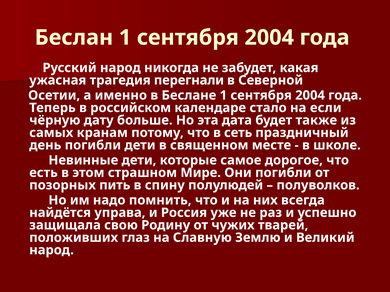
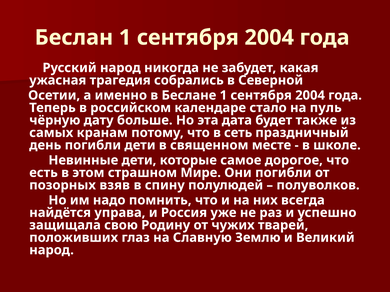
перегнали: перегнали -> собрались
если: если -> пуль
пить: пить -> взяв
